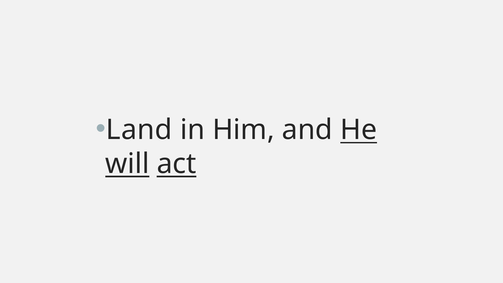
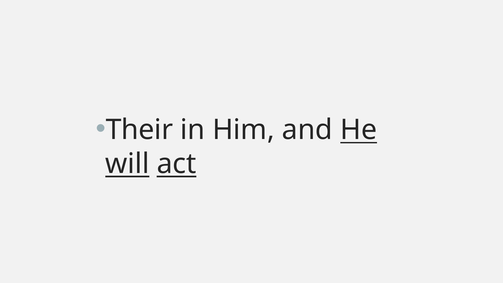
Land: Land -> Their
